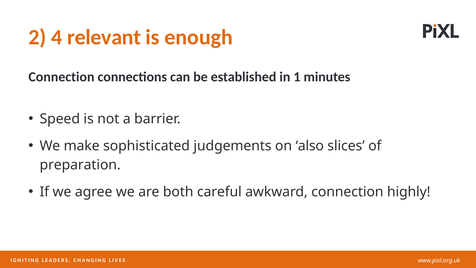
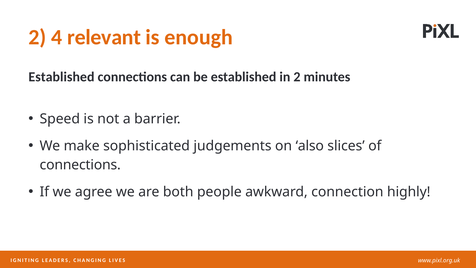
Connection at (61, 77): Connection -> Established
in 1: 1 -> 2
preparation at (80, 165): preparation -> connections
careful: careful -> people
